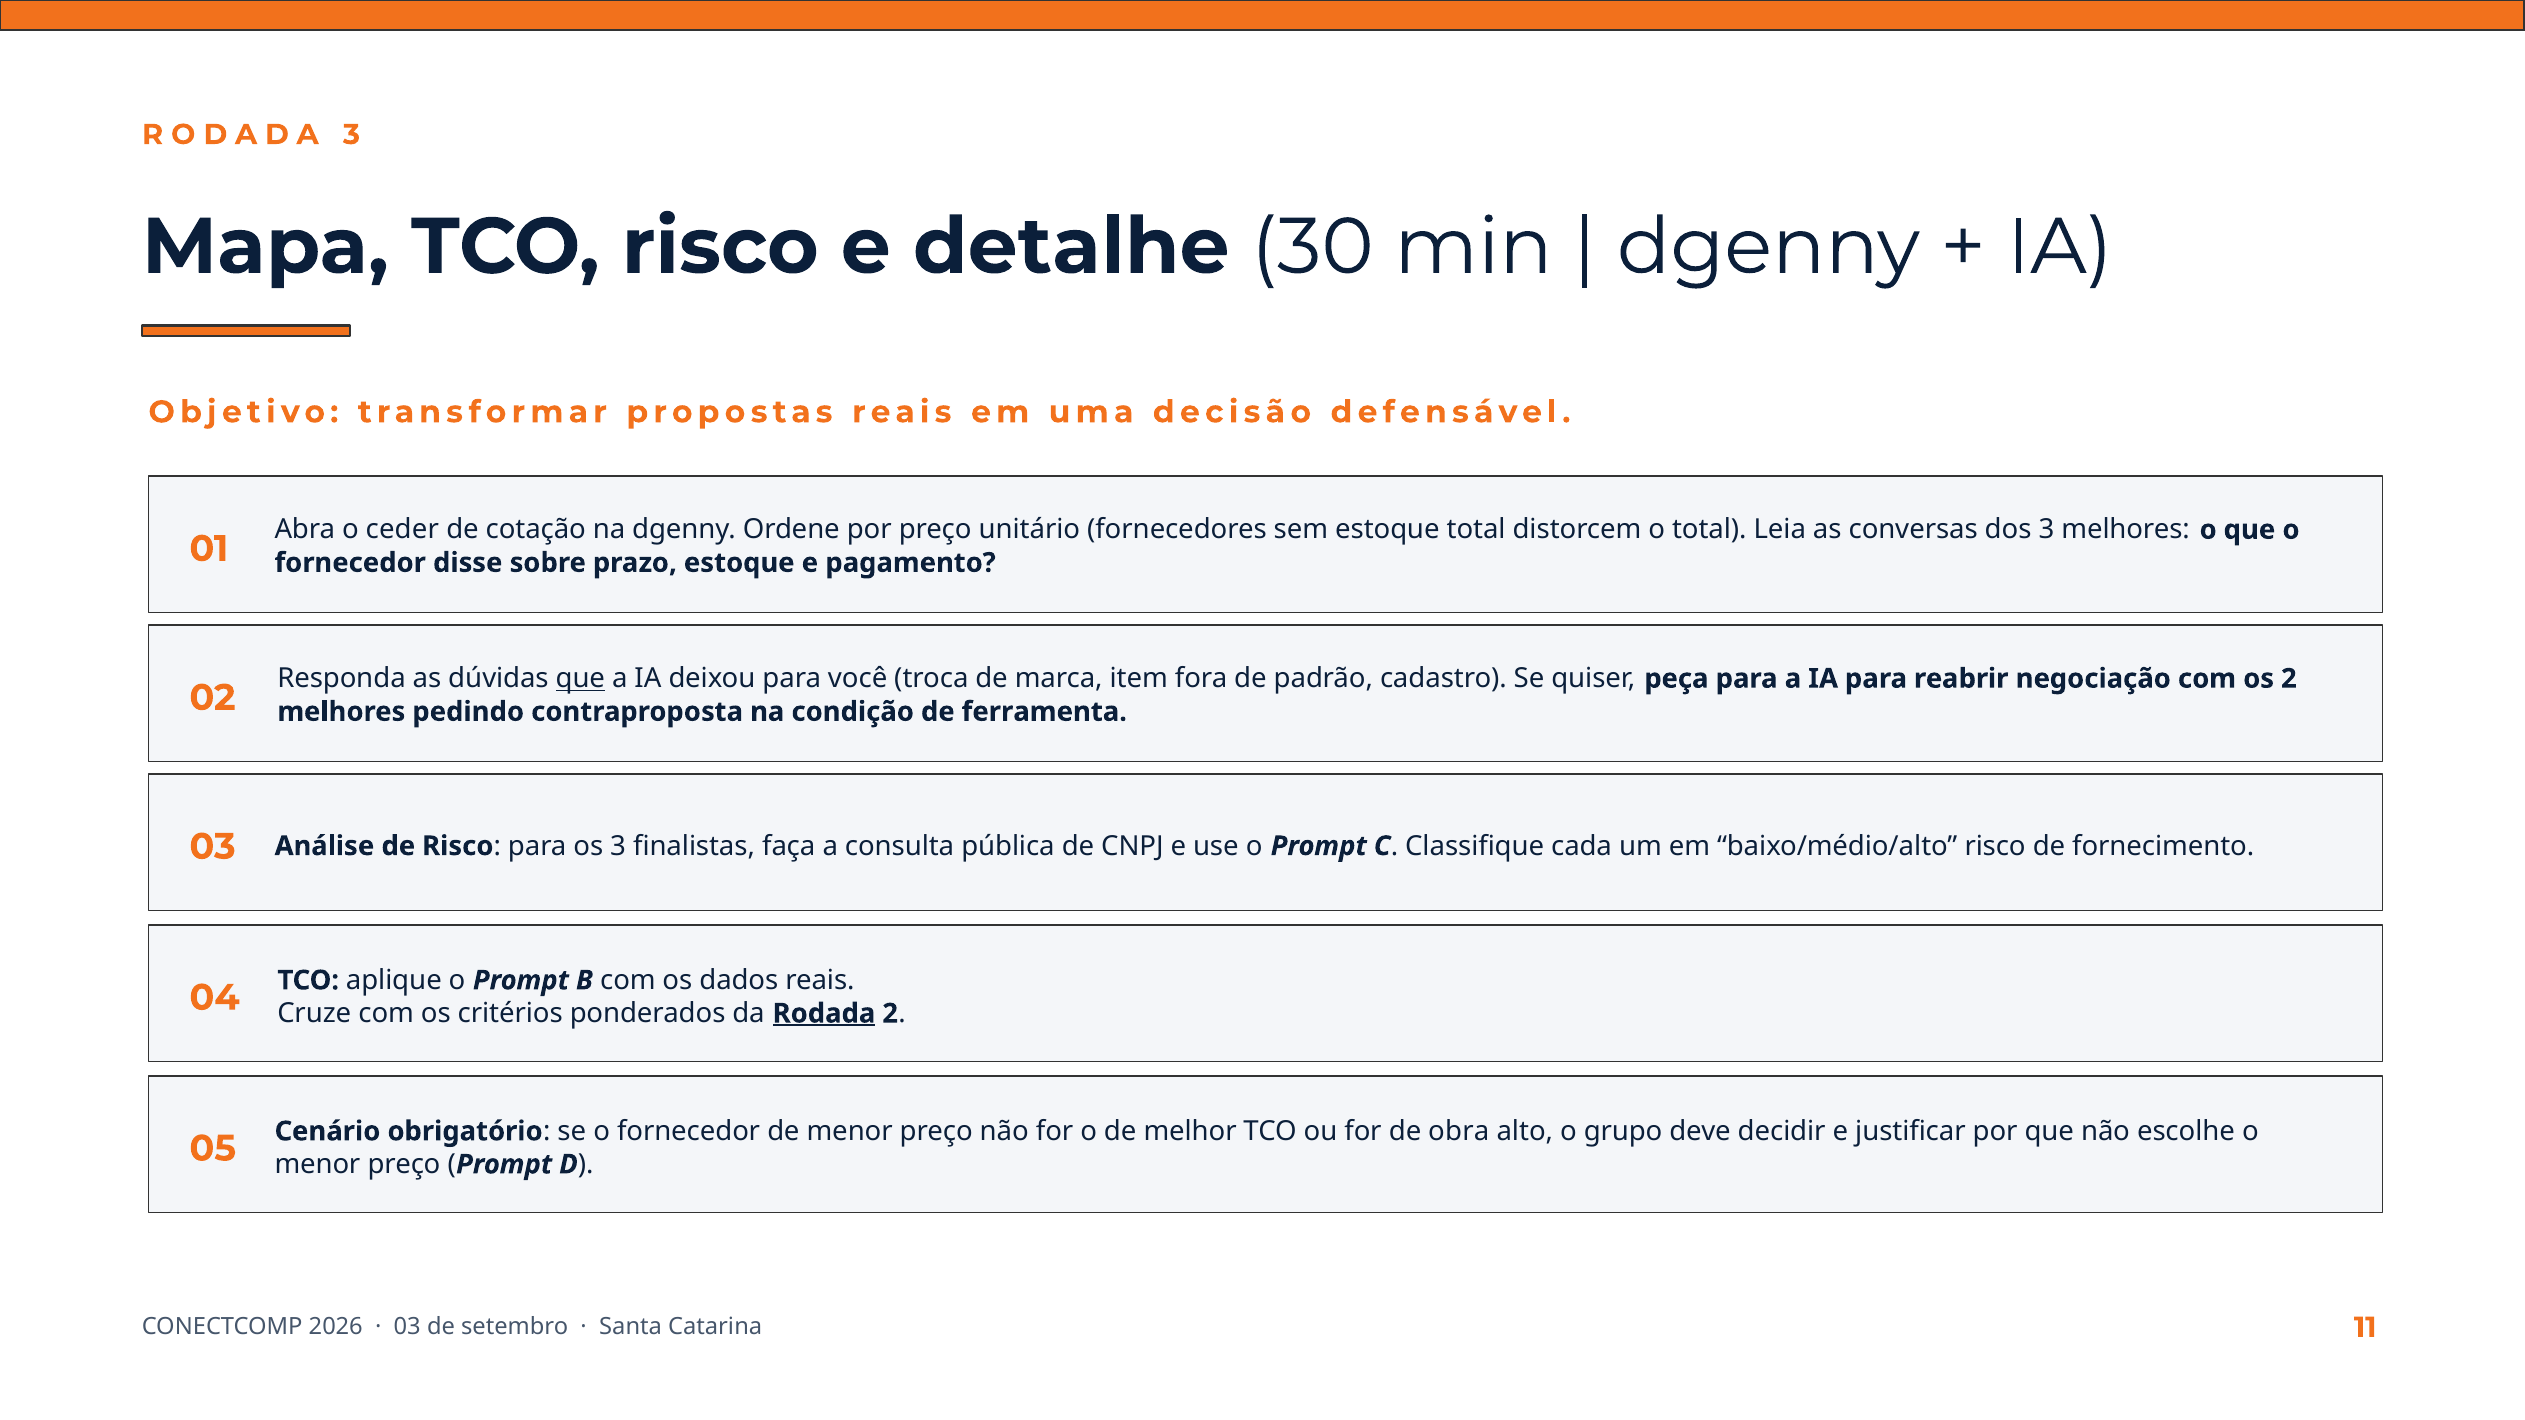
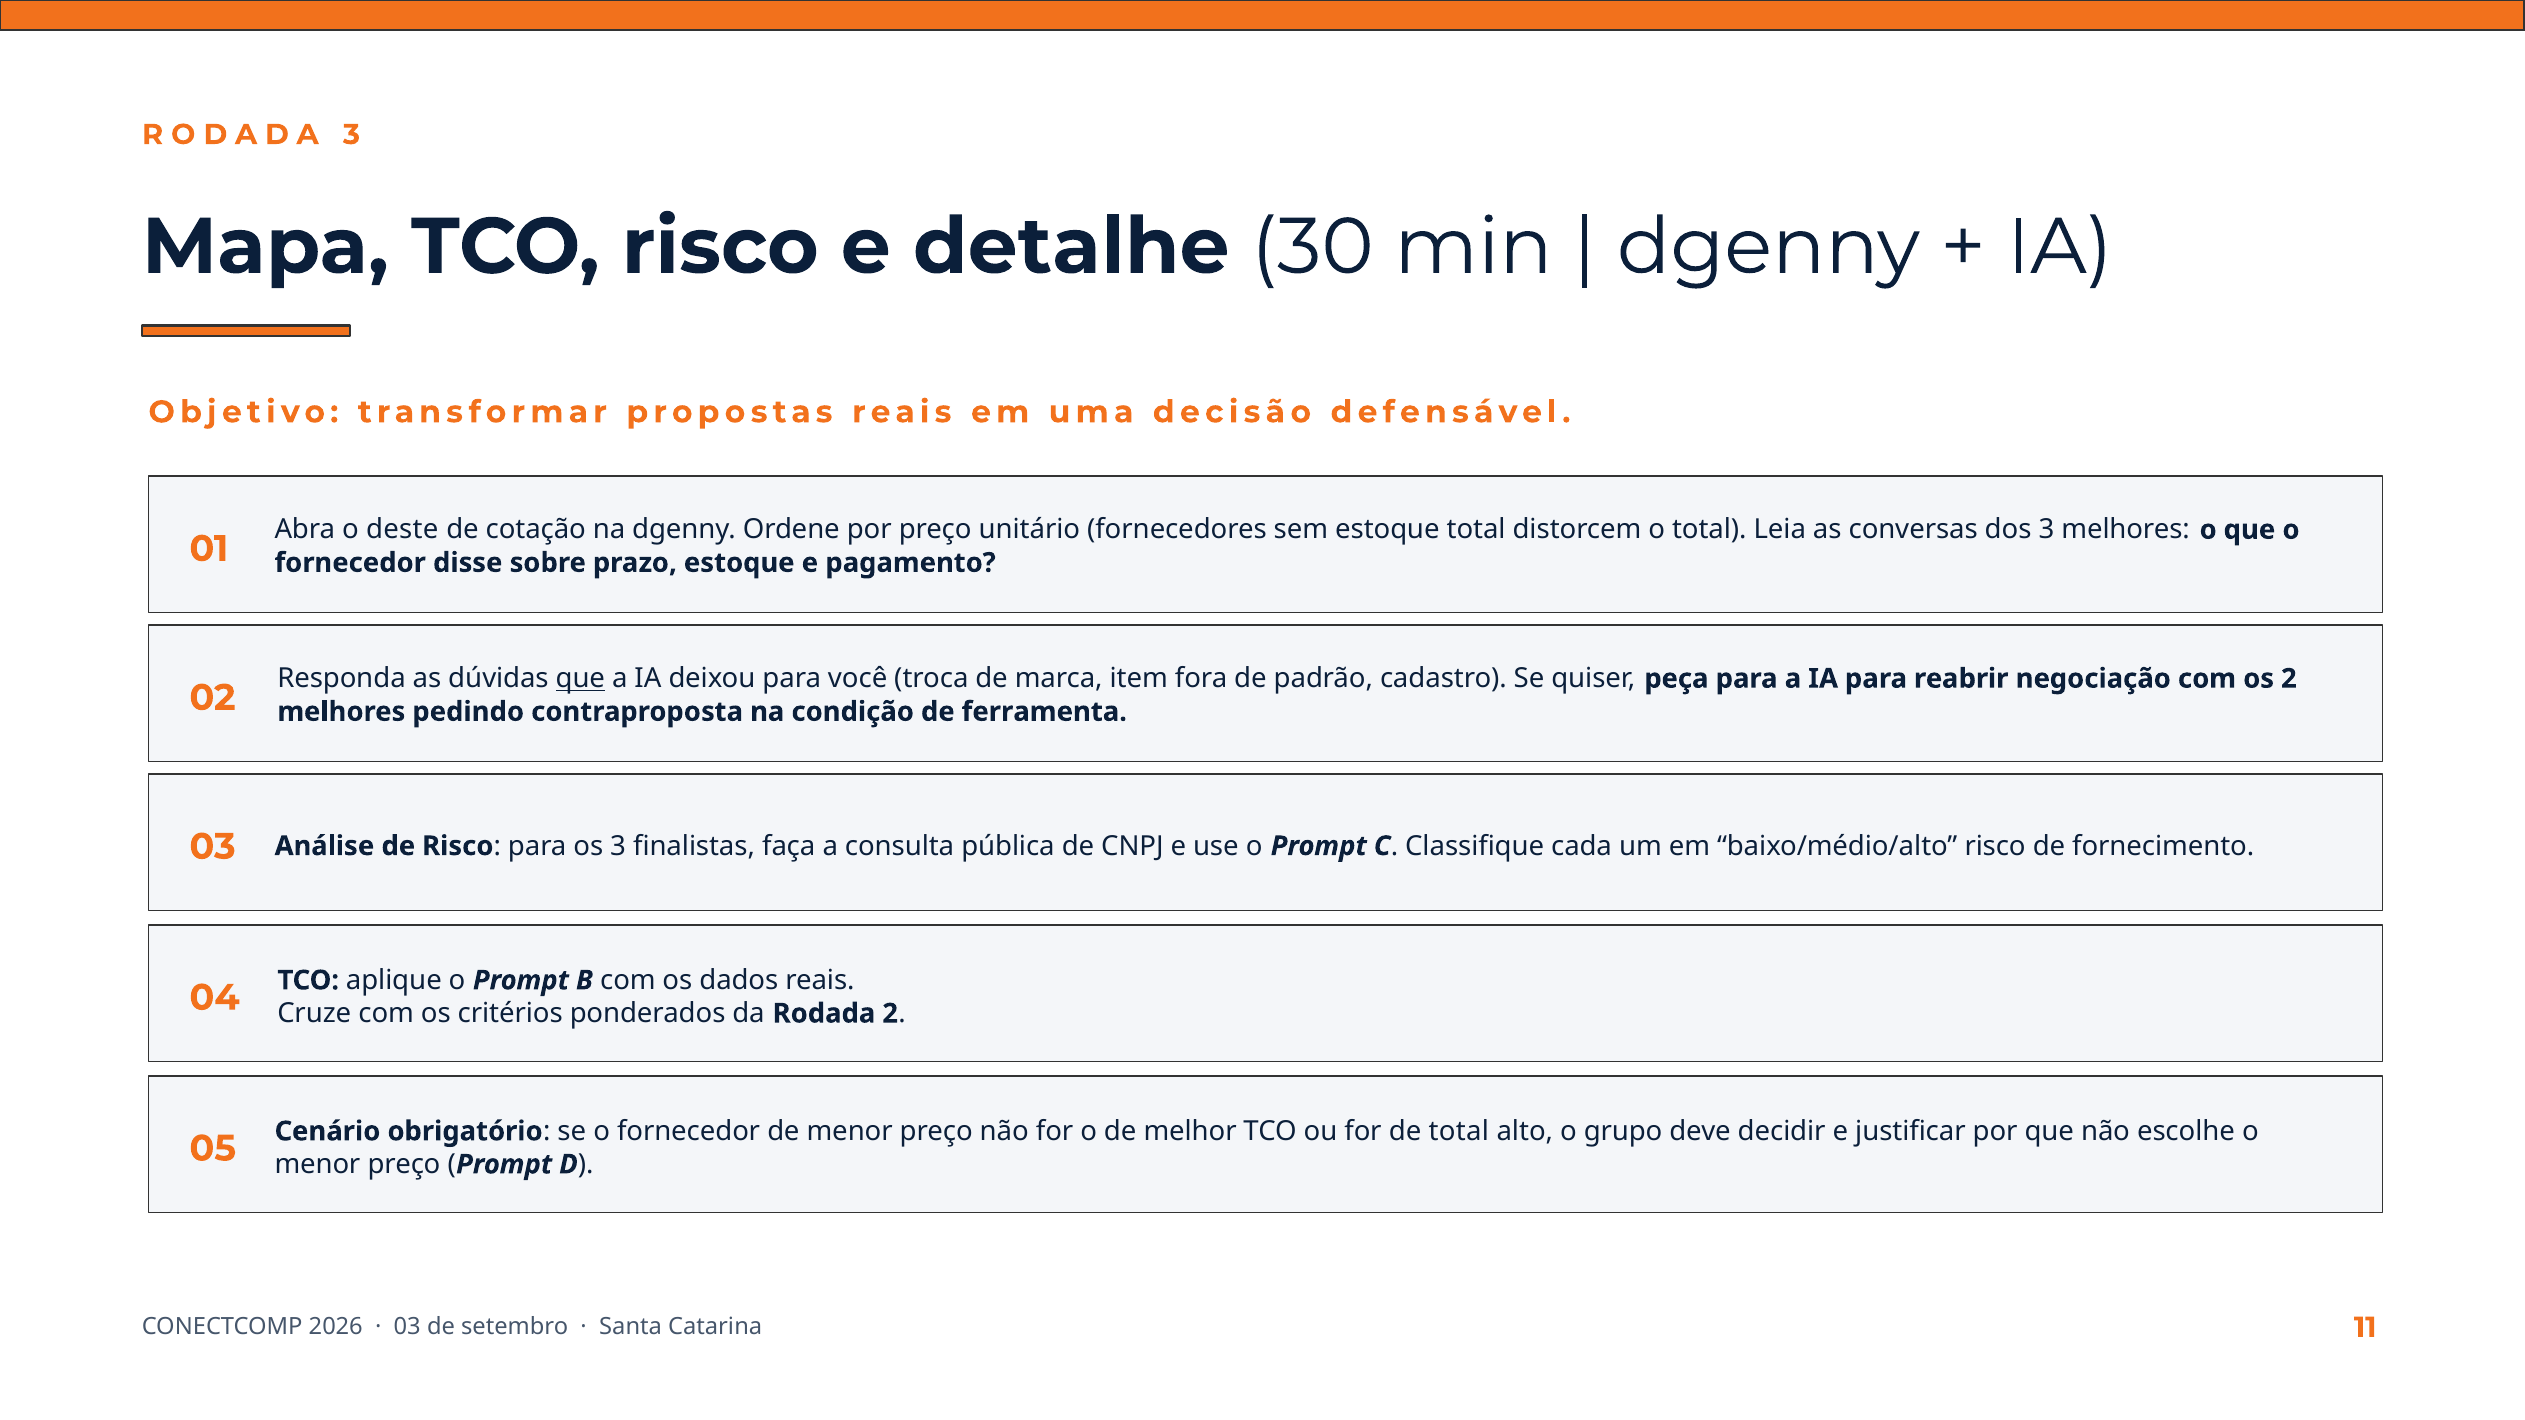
ceder: ceder -> deste
Rodada underline: present -> none
de obra: obra -> total
